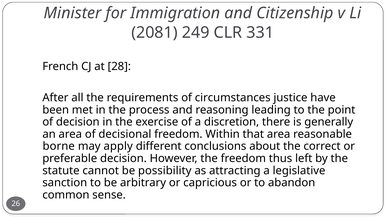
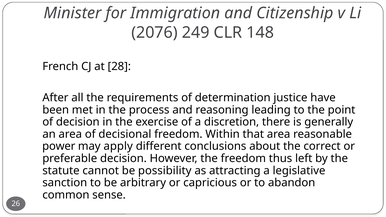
2081: 2081 -> 2076
331: 331 -> 148
circumstances: circumstances -> determination
borne: borne -> power
